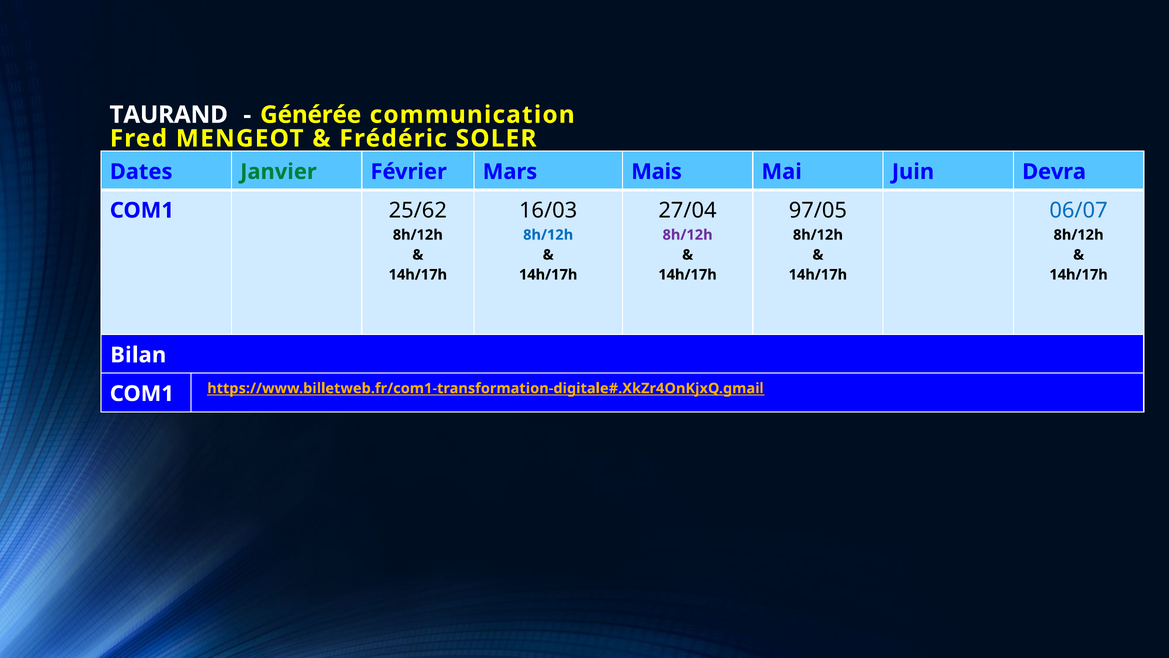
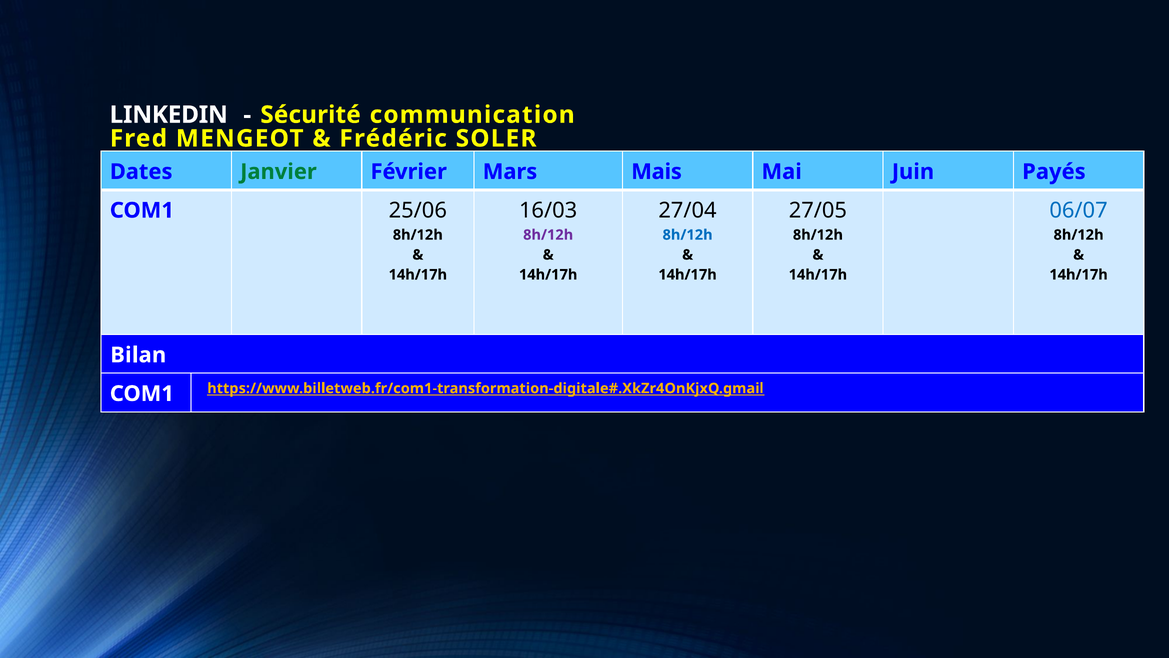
TAURAND: TAURAND -> LINKEDIN
Générée: Générée -> Sécurité
Devra: Devra -> Payés
97/05: 97/05 -> 27/05
25/62: 25/62 -> 25/06
8h/12h at (548, 235) colour: blue -> purple
8h/12h at (688, 235) colour: purple -> blue
